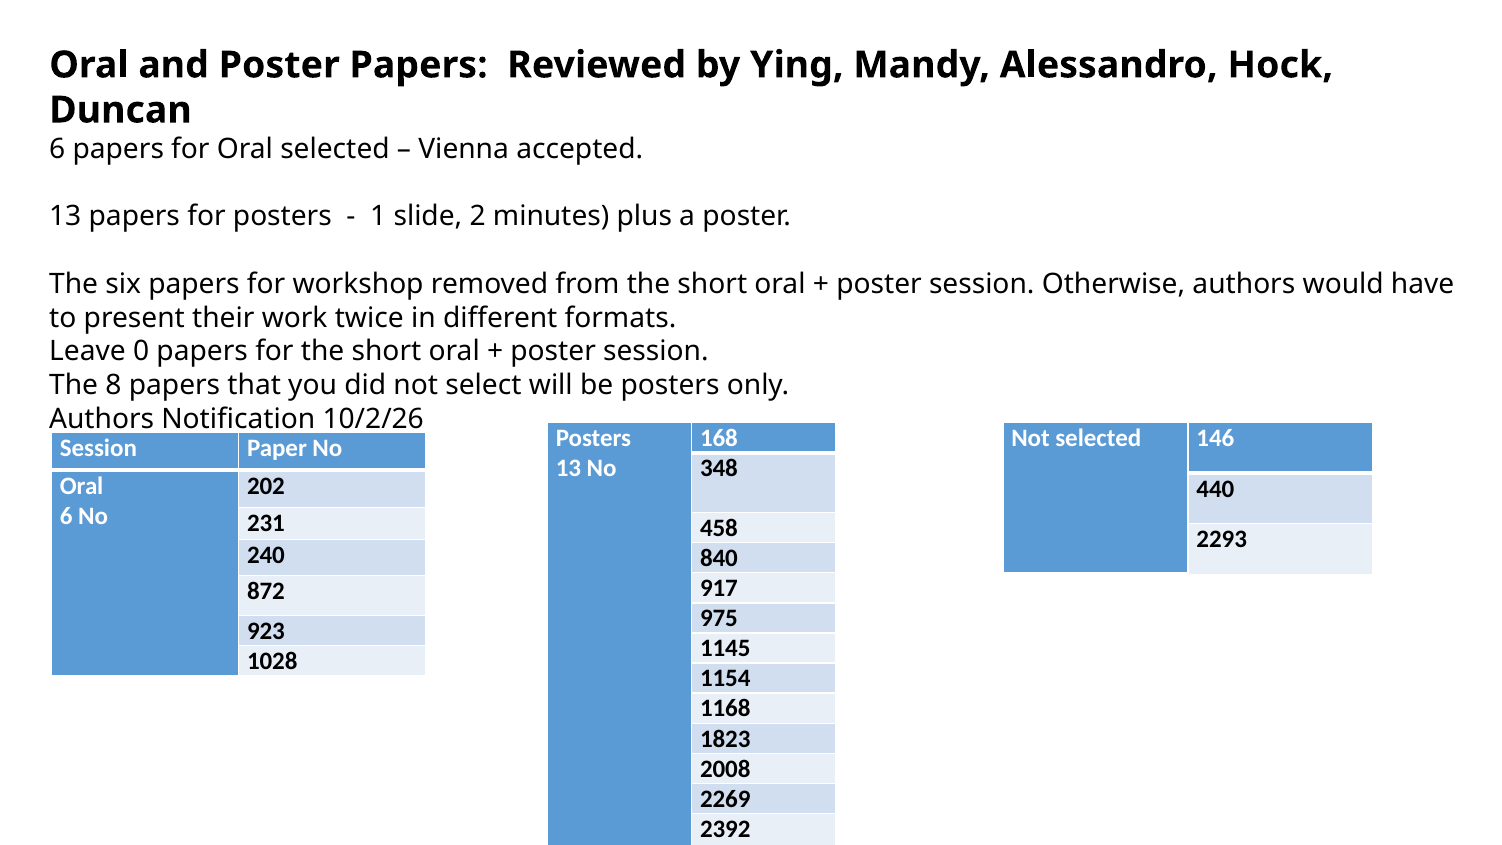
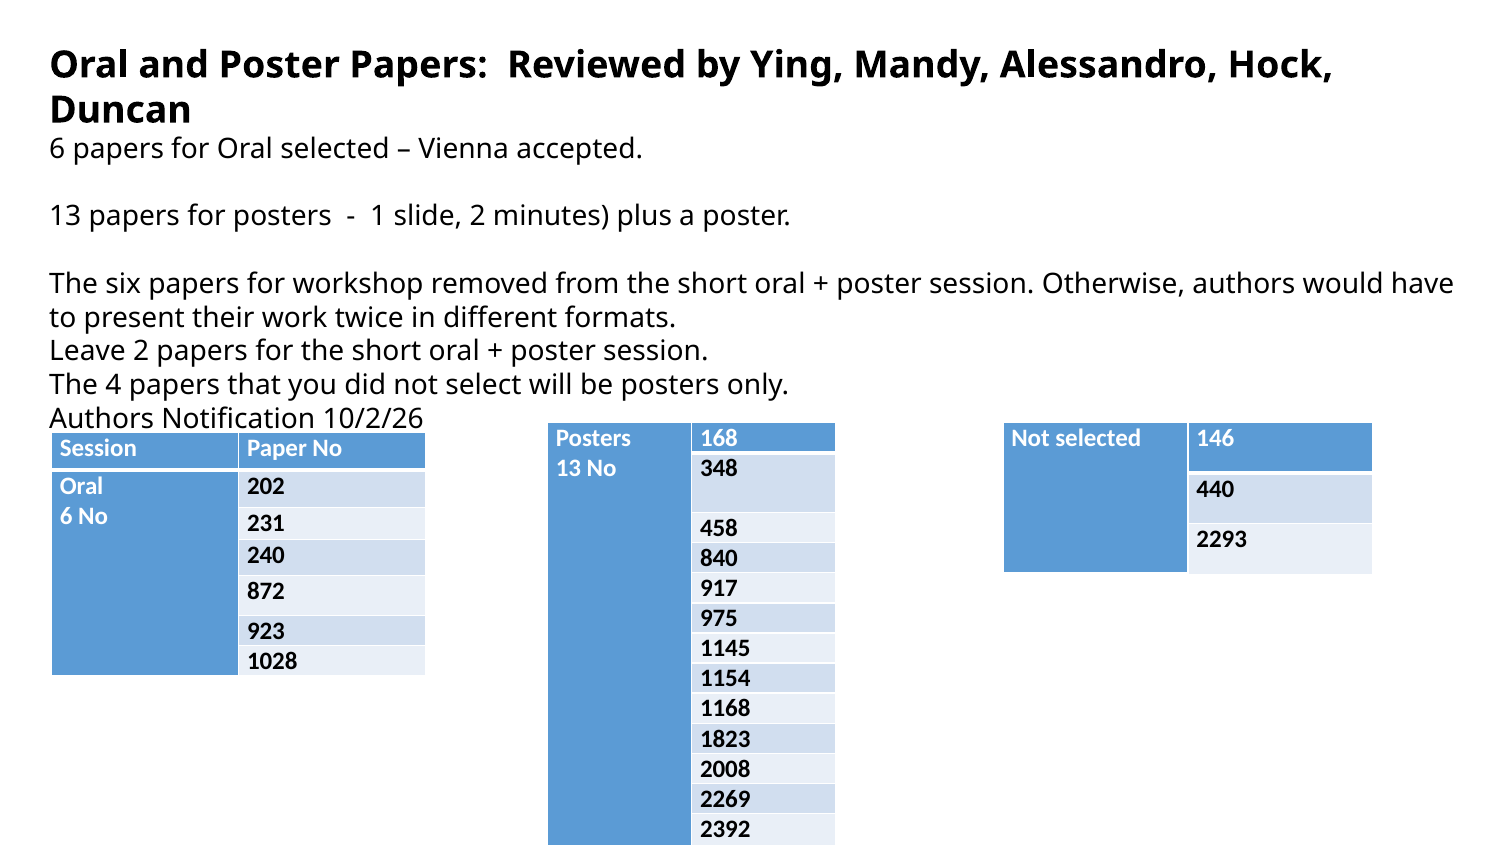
Leave 0: 0 -> 2
8: 8 -> 4
